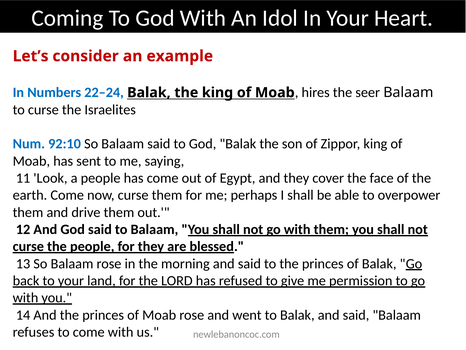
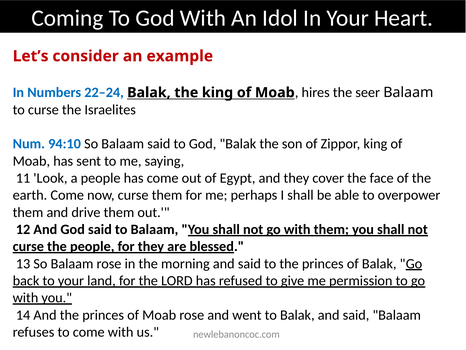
92:10: 92:10 -> 94:10
